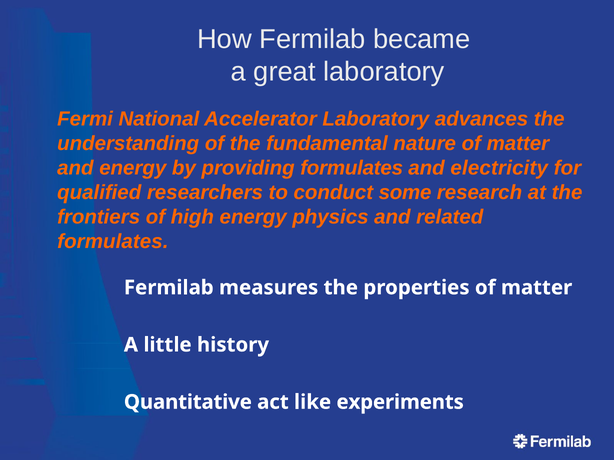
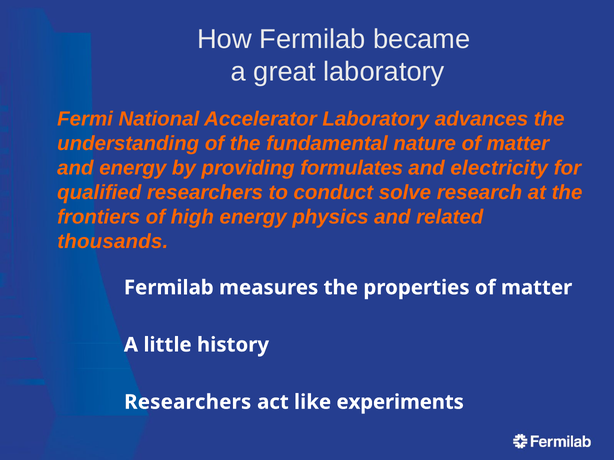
some: some -> solve
formulates at (113, 242): formulates -> thousands
Quantitative at (188, 402): Quantitative -> Researchers
